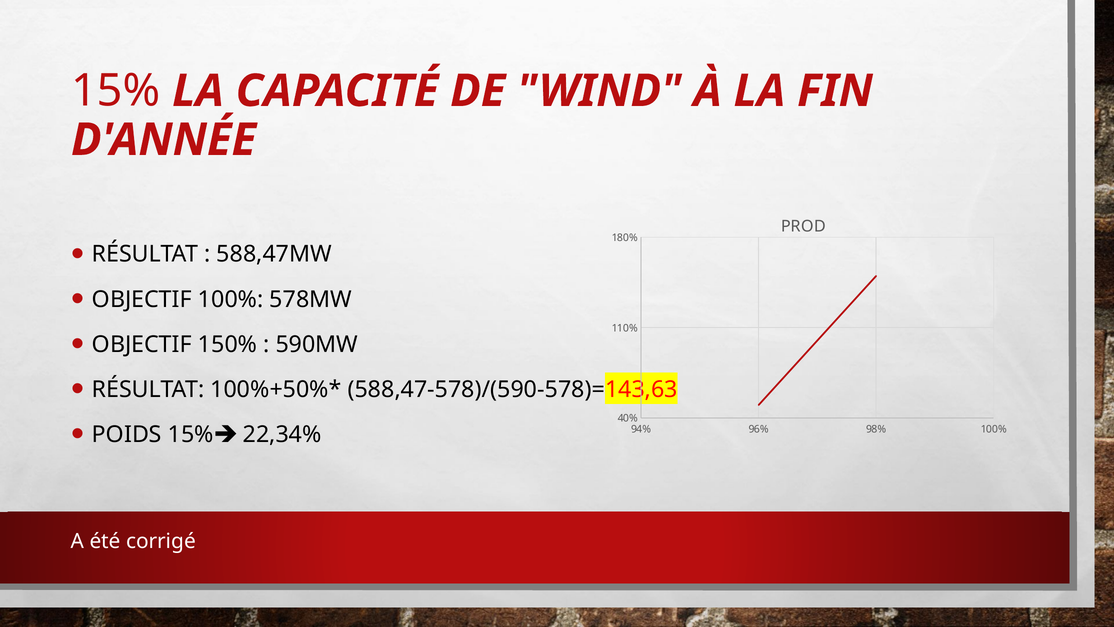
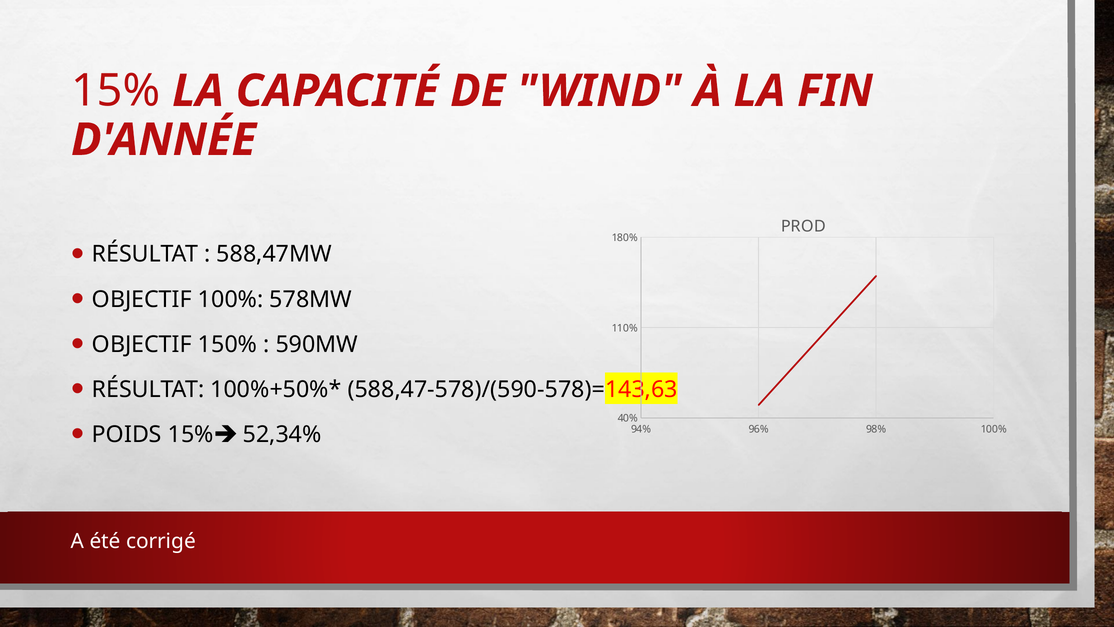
22,34%: 22,34% -> 52,34%
